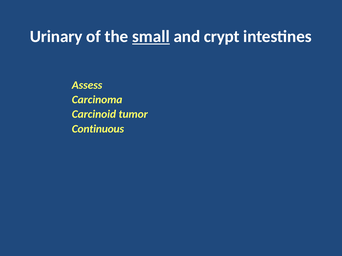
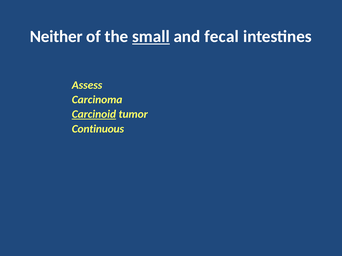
Urinary: Urinary -> Neither
crypt: crypt -> fecal
Carcinoid underline: none -> present
